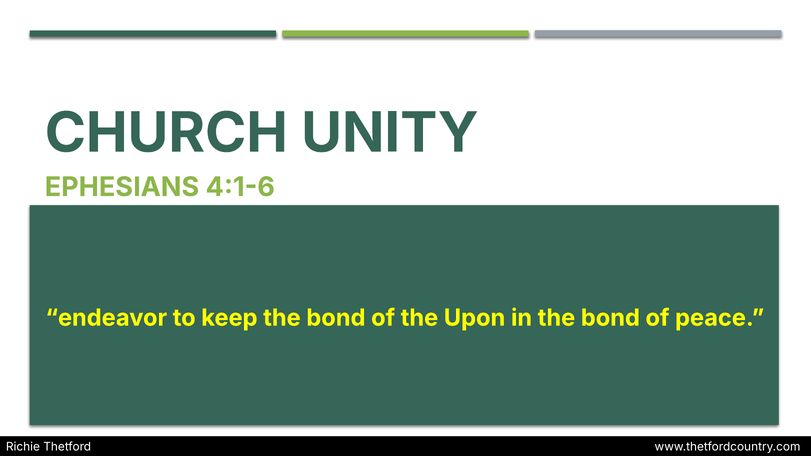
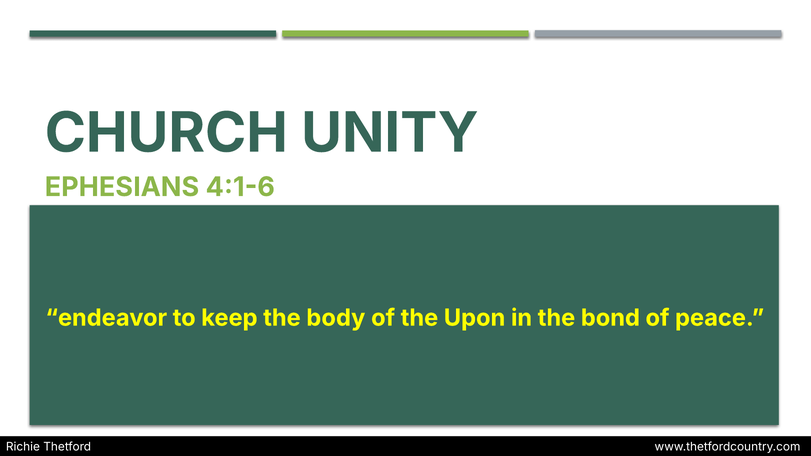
keep the bond: bond -> body
